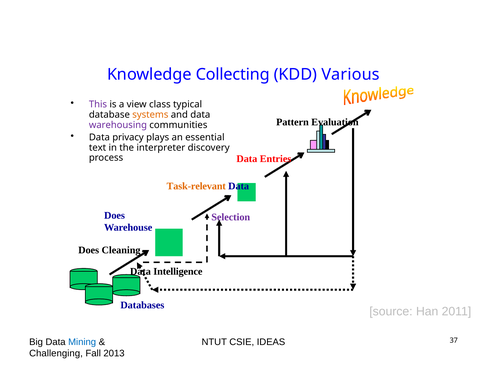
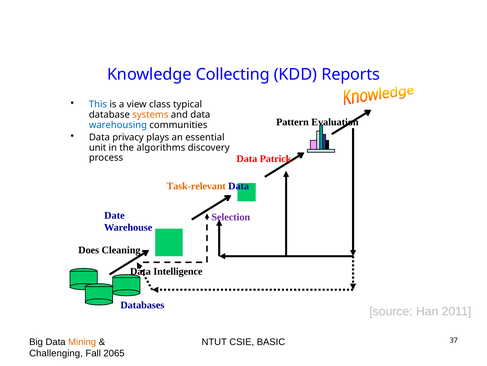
Various: Various -> Reports
This colour: purple -> blue
warehousing colour: purple -> blue
text: text -> unit
interpreter: interpreter -> algorithms
Entries: Entries -> Patrick
Does at (115, 215): Does -> Date
Mining colour: blue -> orange
IDEAS: IDEAS -> BASIC
2013: 2013 -> 2065
